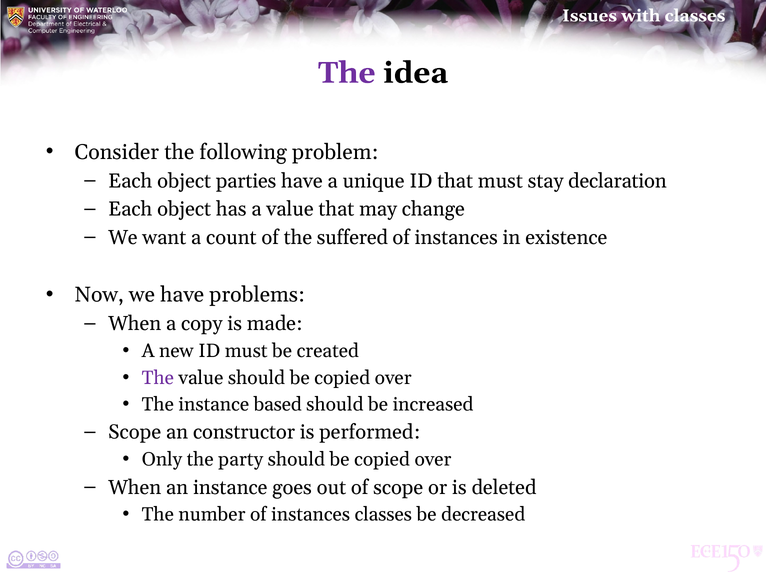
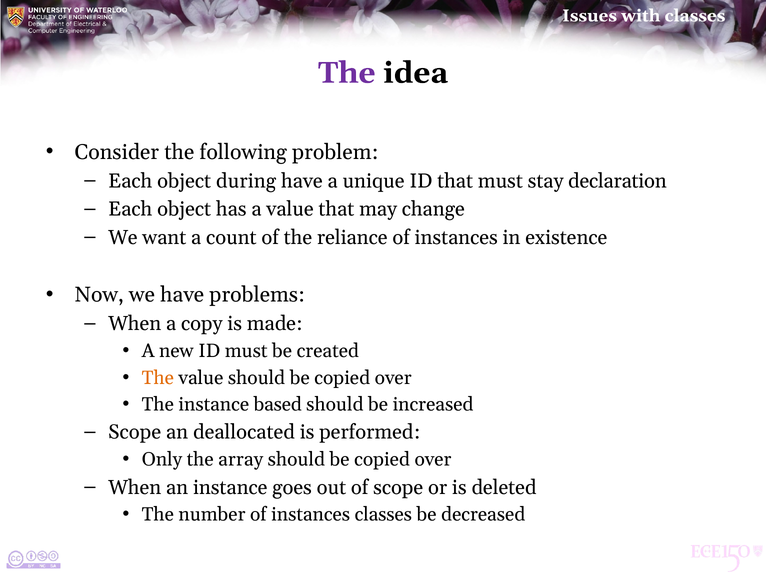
parties: parties -> during
suffered: suffered -> reliance
The at (158, 378) colour: purple -> orange
constructor: constructor -> deallocated
party: party -> array
